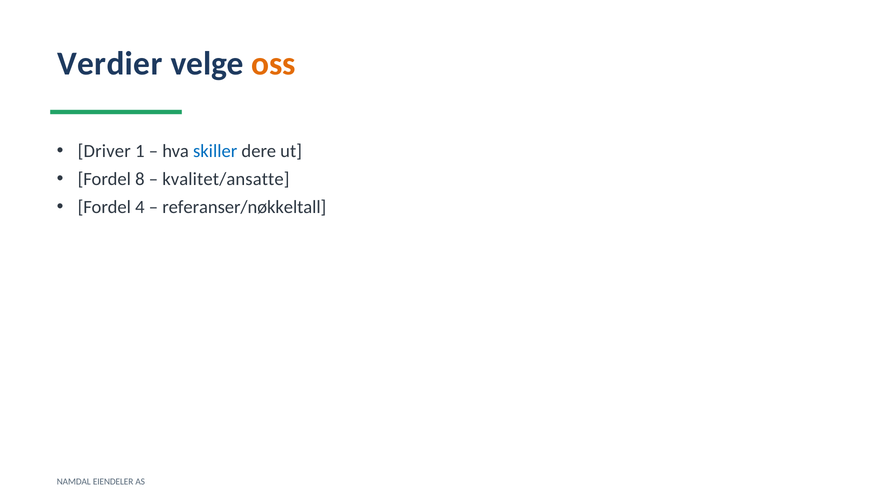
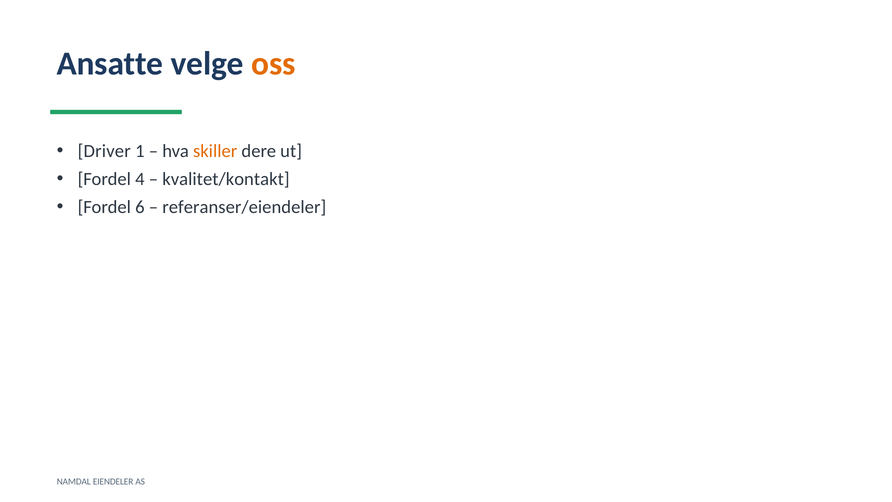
Verdier: Verdier -> Ansatte
skiller colour: blue -> orange
8: 8 -> 4
kvalitet/ansatte: kvalitet/ansatte -> kvalitet/kontakt
4: 4 -> 6
referanser/nøkkeltall: referanser/nøkkeltall -> referanser/eiendeler
